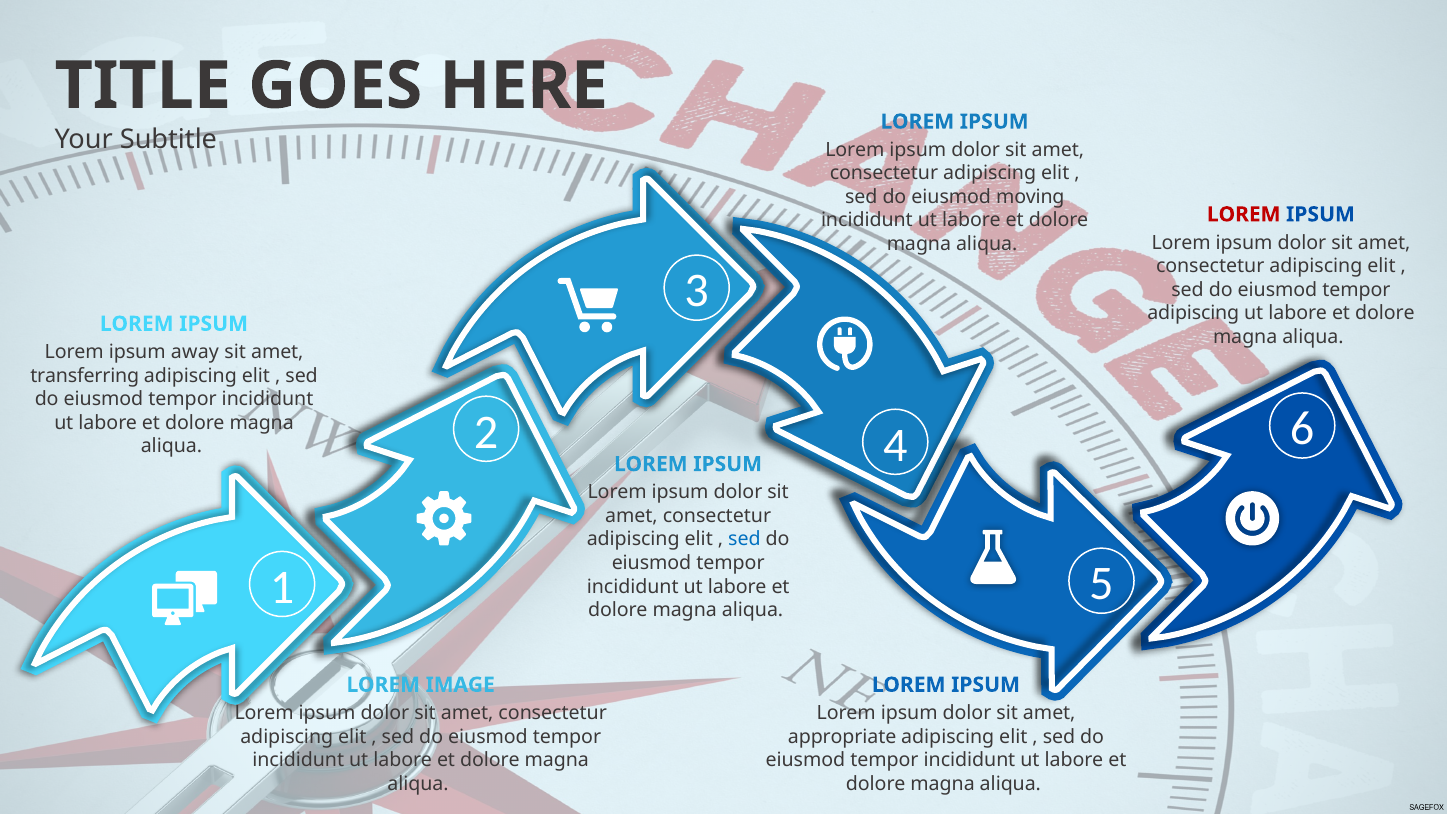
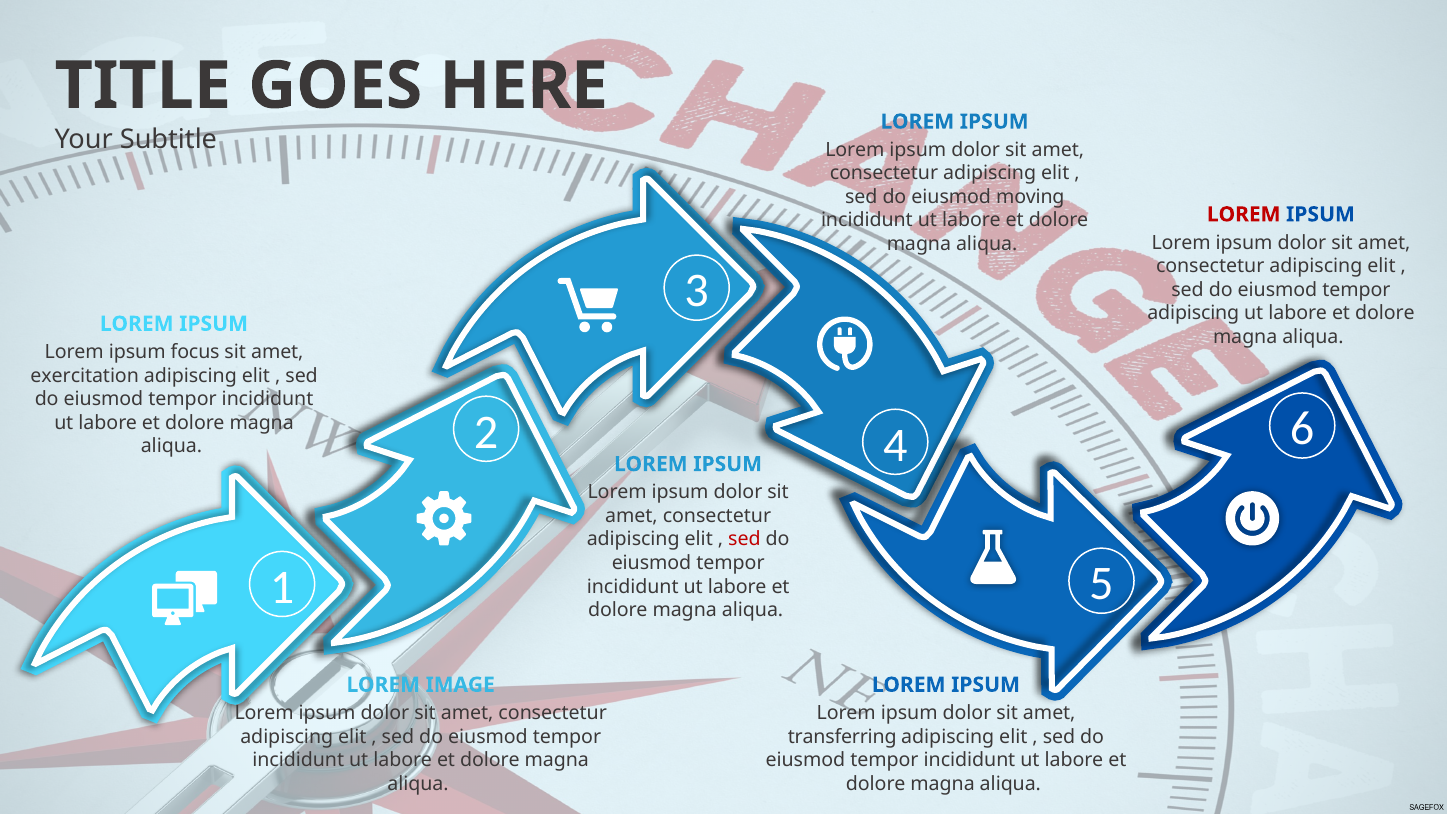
away: away -> focus
transferring: transferring -> exercitation
sed at (744, 539) colour: blue -> red
appropriate: appropriate -> transferring
